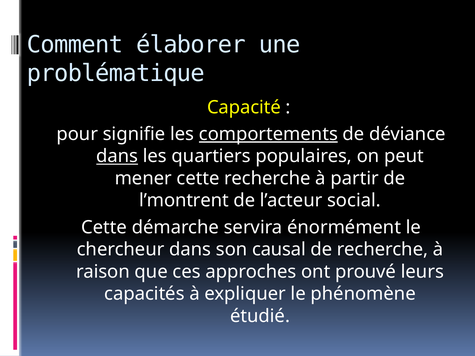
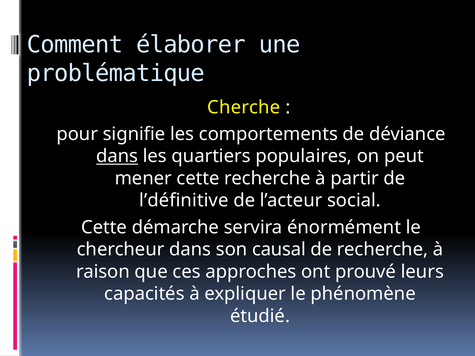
Capacité: Capacité -> Cherche
comportements underline: present -> none
l’montrent: l’montrent -> l’définitive
